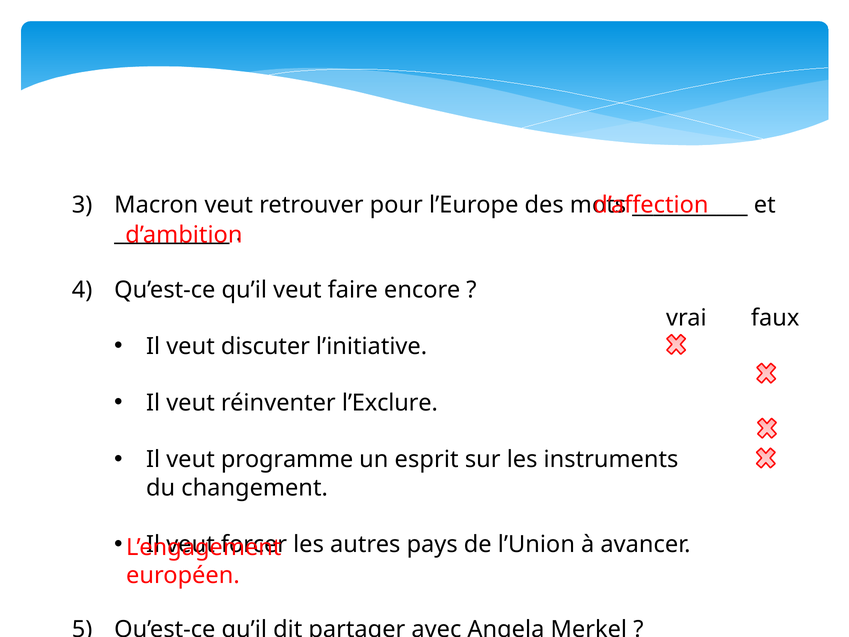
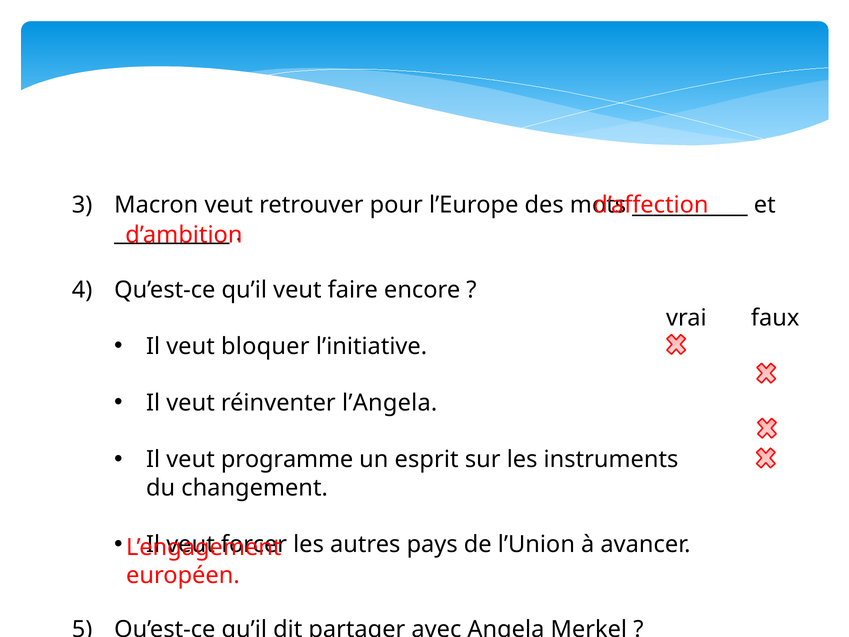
discuter: discuter -> bloquer
l’Exclure: l’Exclure -> l’Angela
